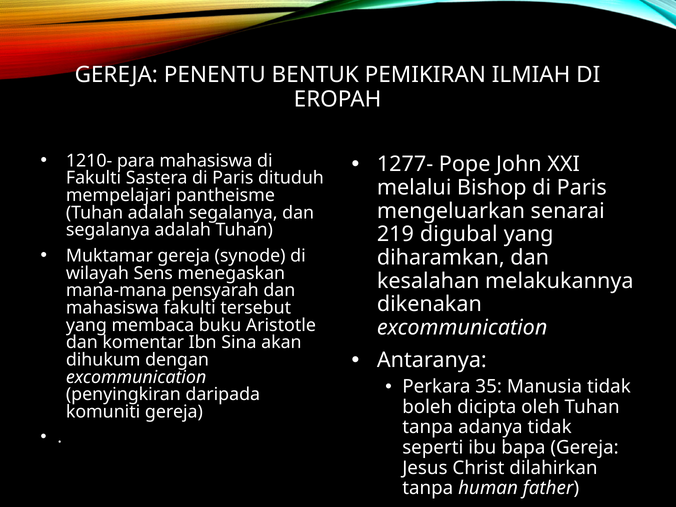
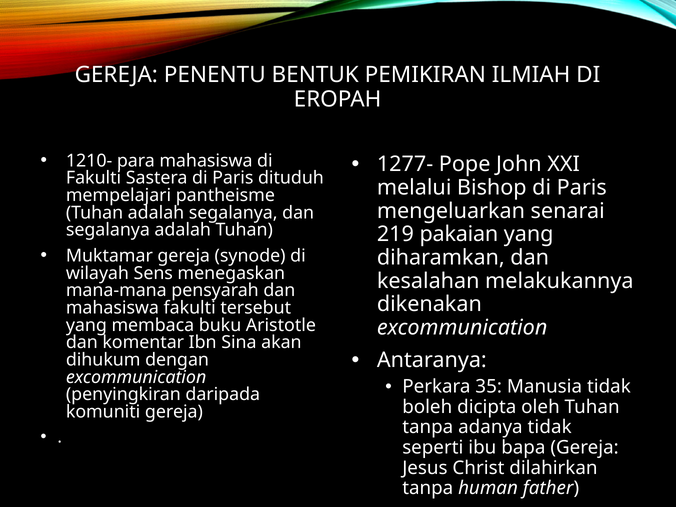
digubal: digubal -> pakaian
